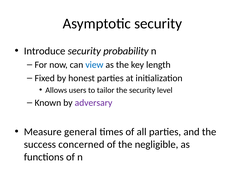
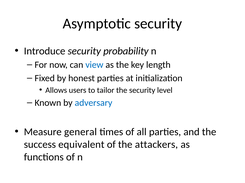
adversary colour: purple -> blue
concerned: concerned -> equivalent
negligible: negligible -> attackers
